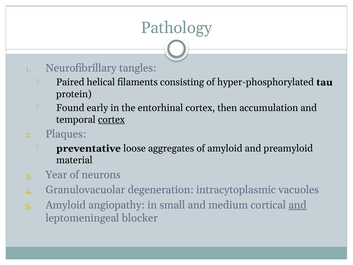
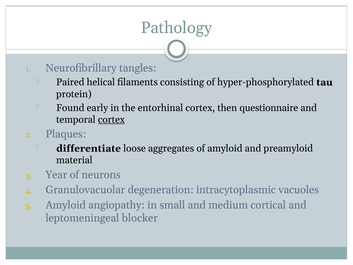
accumulation: accumulation -> questionnaire
preventative: preventative -> differentiate
and at (297, 205) underline: present -> none
